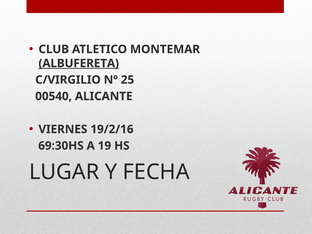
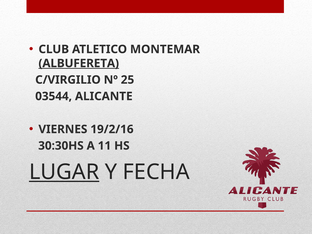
00540: 00540 -> 03544
69:30HS: 69:30HS -> 30:30HS
19: 19 -> 11
LUGAR underline: none -> present
